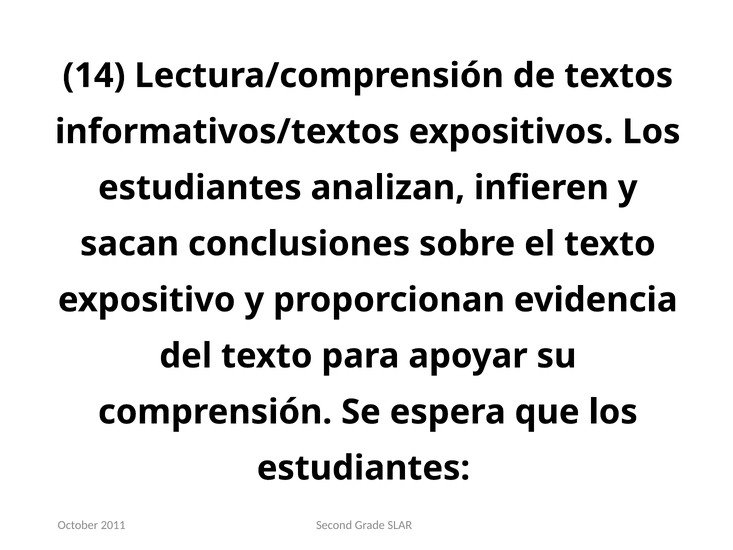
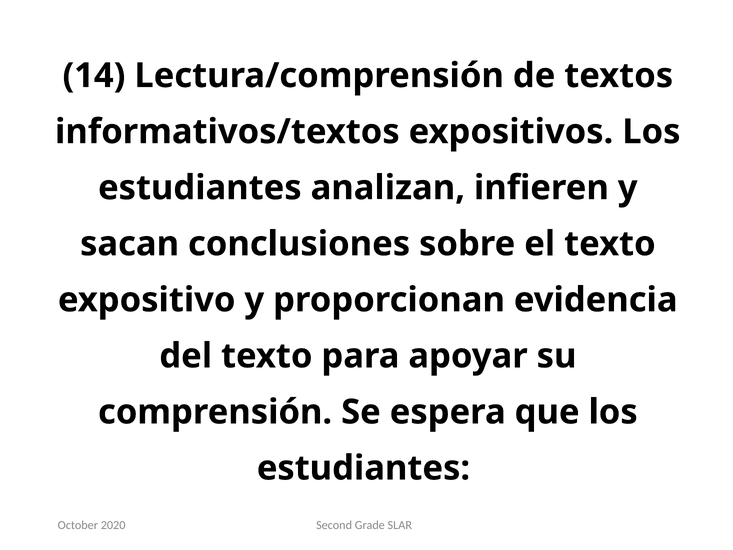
2011: 2011 -> 2020
